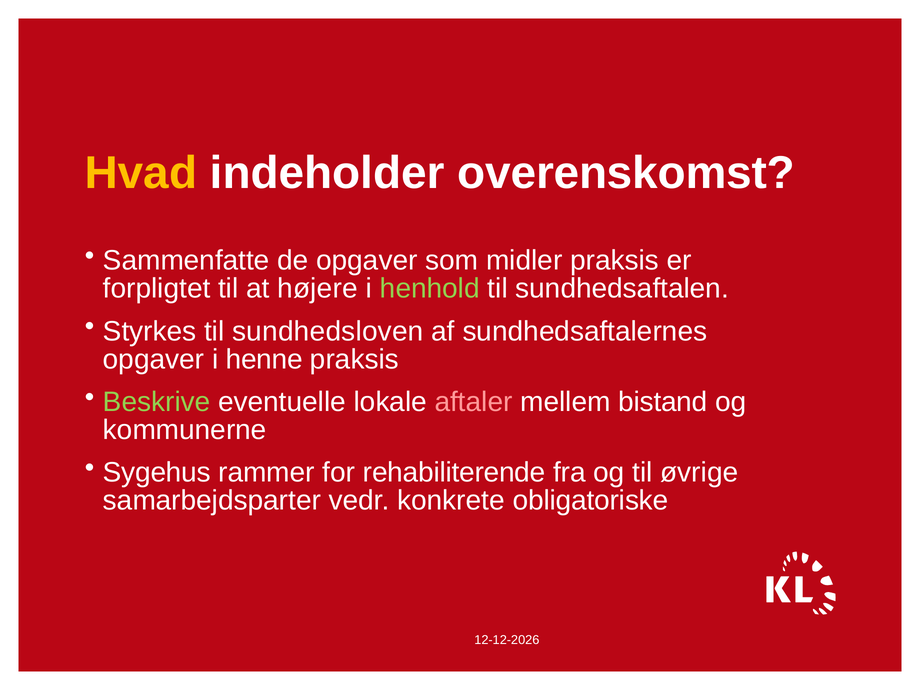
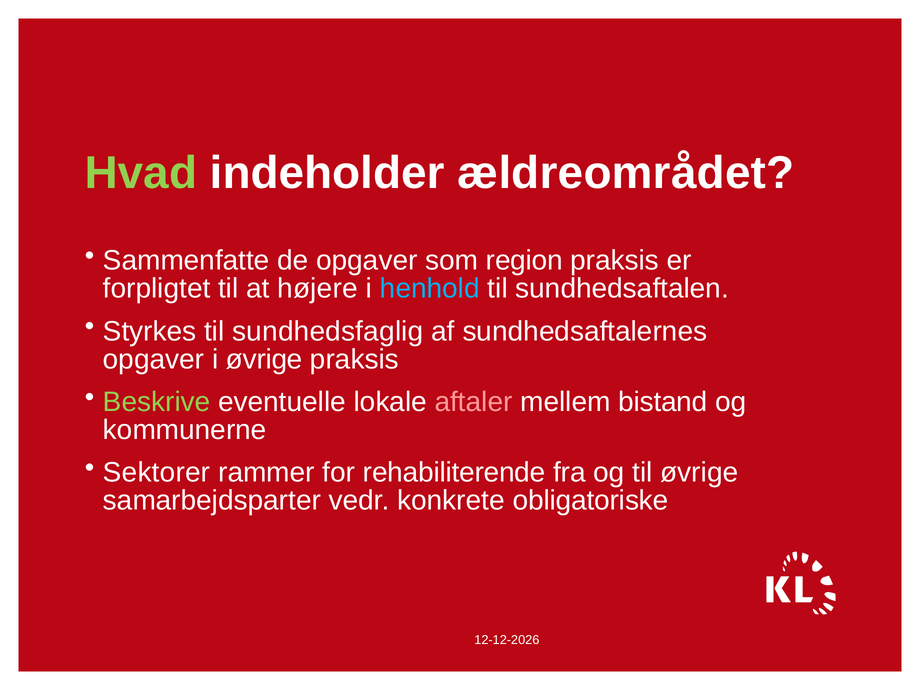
Hvad colour: yellow -> light green
overenskomst: overenskomst -> ældreområdet
midler: midler -> region
henhold colour: light green -> light blue
sundhedsloven: sundhedsloven -> sundhedsfaglig
i henne: henne -> øvrige
Sygehus: Sygehus -> Sektorer
